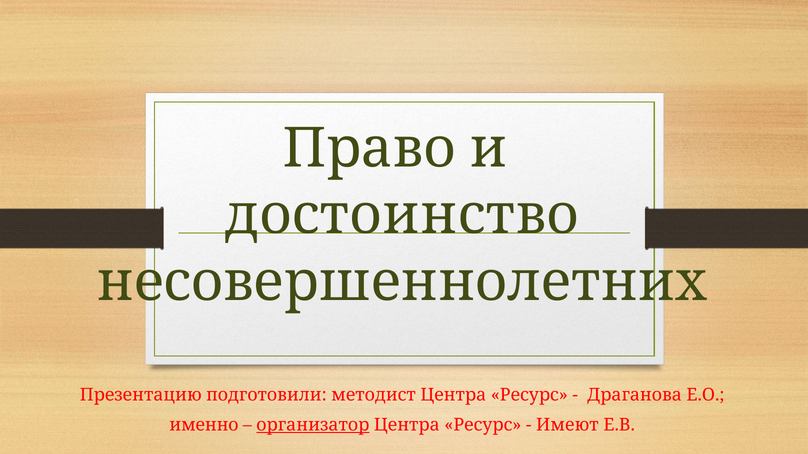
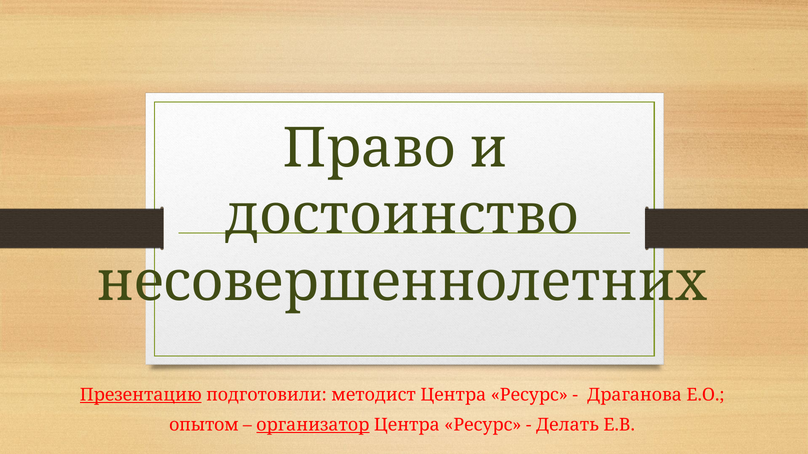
Презентацию underline: none -> present
именно: именно -> опытом
Имеют: Имеют -> Делать
